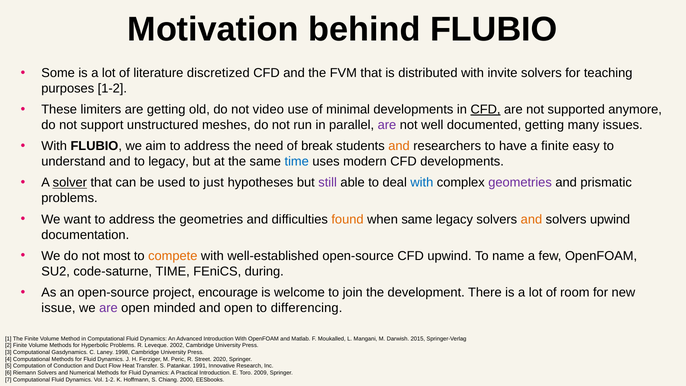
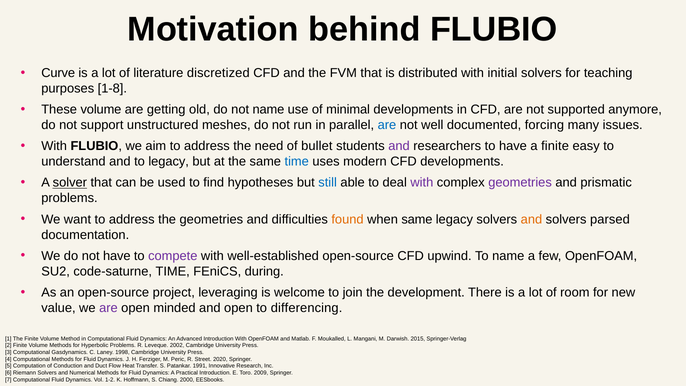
Some: Some -> Curve
invite: invite -> initial
purposes 1-2: 1-2 -> 1-8
These limiters: limiters -> volume
not video: video -> name
CFD at (486, 110) underline: present -> none
are at (387, 125) colour: purple -> blue
documented getting: getting -> forcing
break: break -> bullet
and at (399, 146) colour: orange -> purple
just: just -> find
still colour: purple -> blue
with at (422, 183) colour: blue -> purple
solvers upwind: upwind -> parsed
not most: most -> have
compete colour: orange -> purple
encourage: encourage -> leveraging
issue: issue -> value
